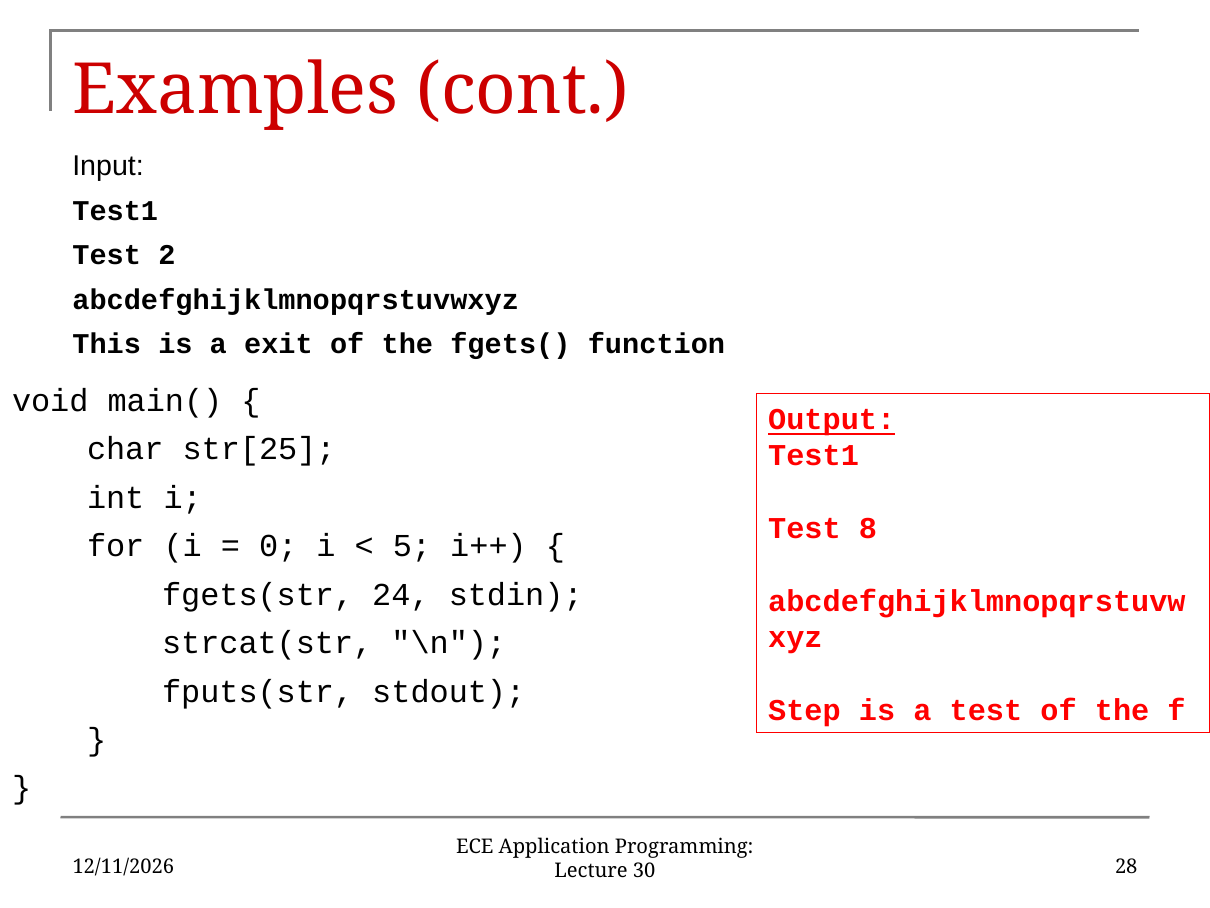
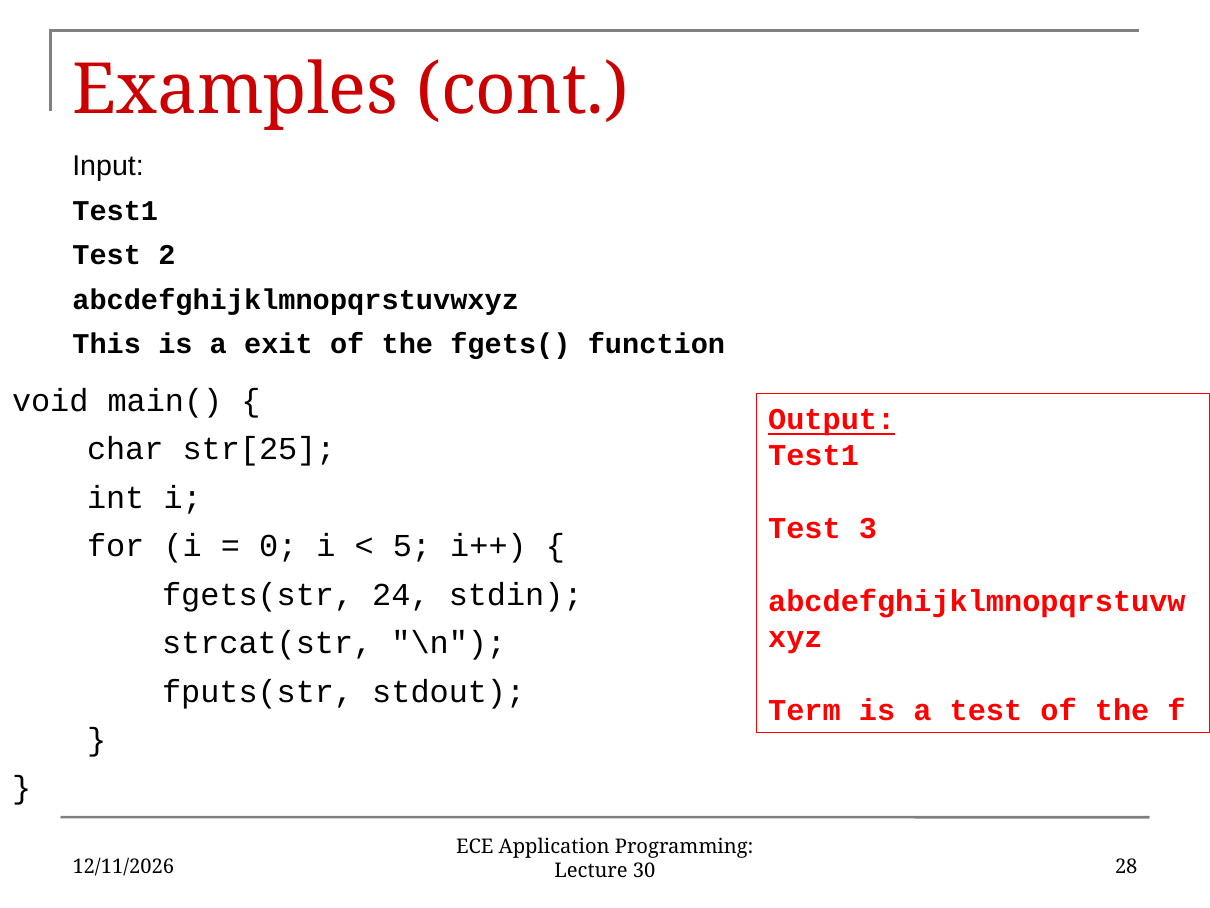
8: 8 -> 3
Step: Step -> Term
